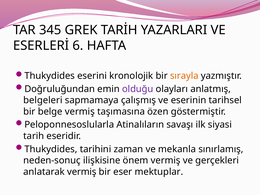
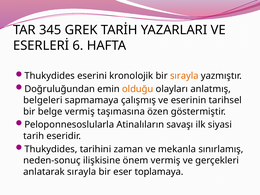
olduğu colour: purple -> orange
anlatarak vermiş: vermiş -> sırayla
mektuplar: mektuplar -> toplamaya
